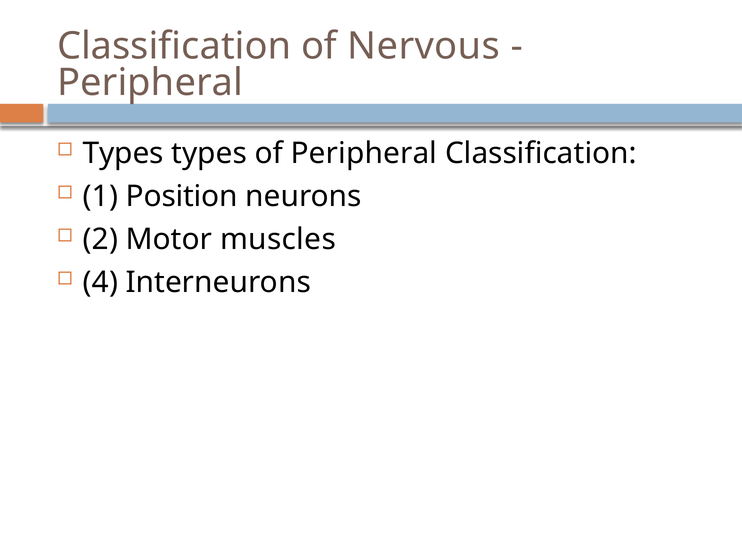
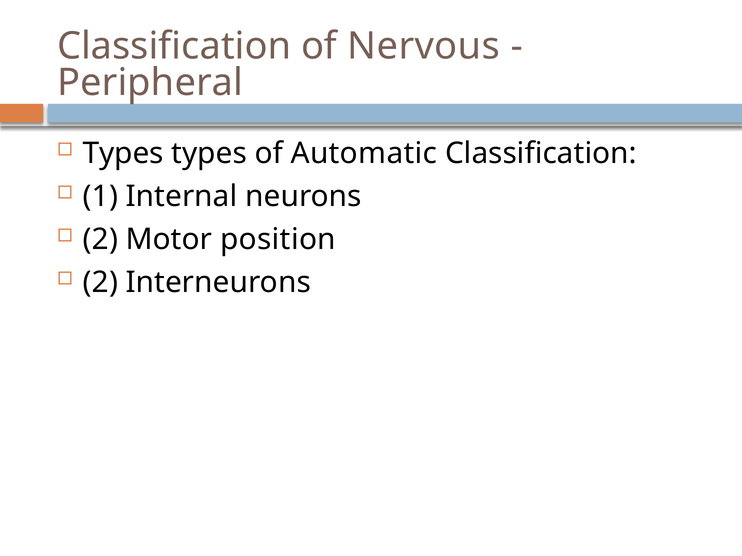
of Peripheral: Peripheral -> Automatic
Position: Position -> Internal
muscles: muscles -> position
4 at (101, 283): 4 -> 2
